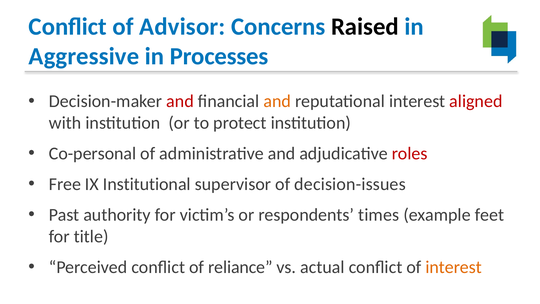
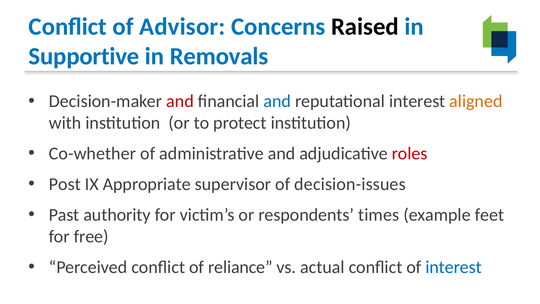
Aggressive: Aggressive -> Supportive
Processes: Processes -> Removals
and at (277, 101) colour: orange -> blue
aligned colour: red -> orange
Co-personal: Co-personal -> Co-whether
Free: Free -> Post
Institutional: Institutional -> Appropriate
title: title -> free
interest at (454, 267) colour: orange -> blue
